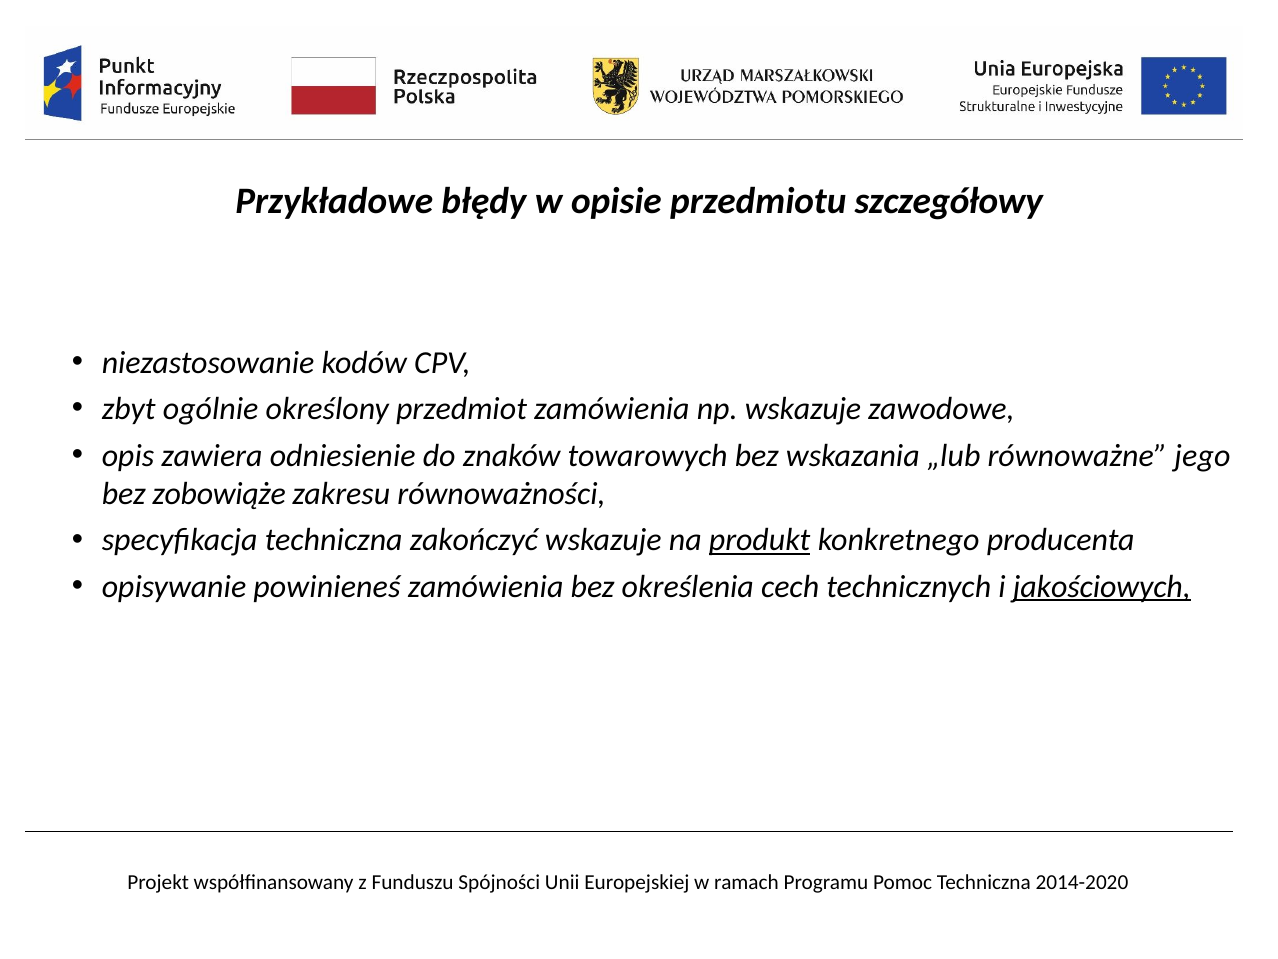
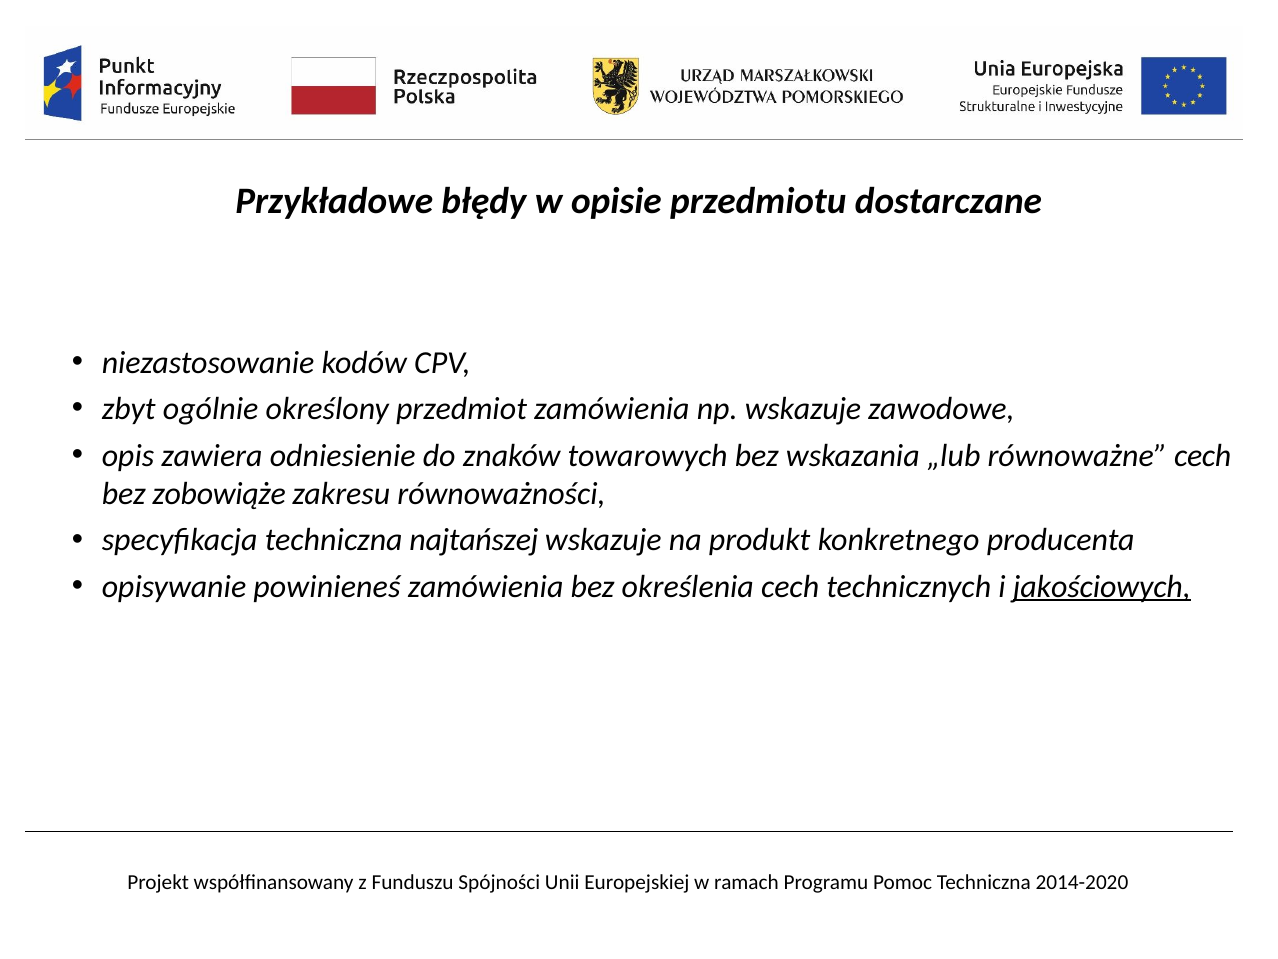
szczegółowy: szczegółowy -> dostarczane
równoważne jego: jego -> cech
zakończyć: zakończyć -> najtańszej
produkt underline: present -> none
